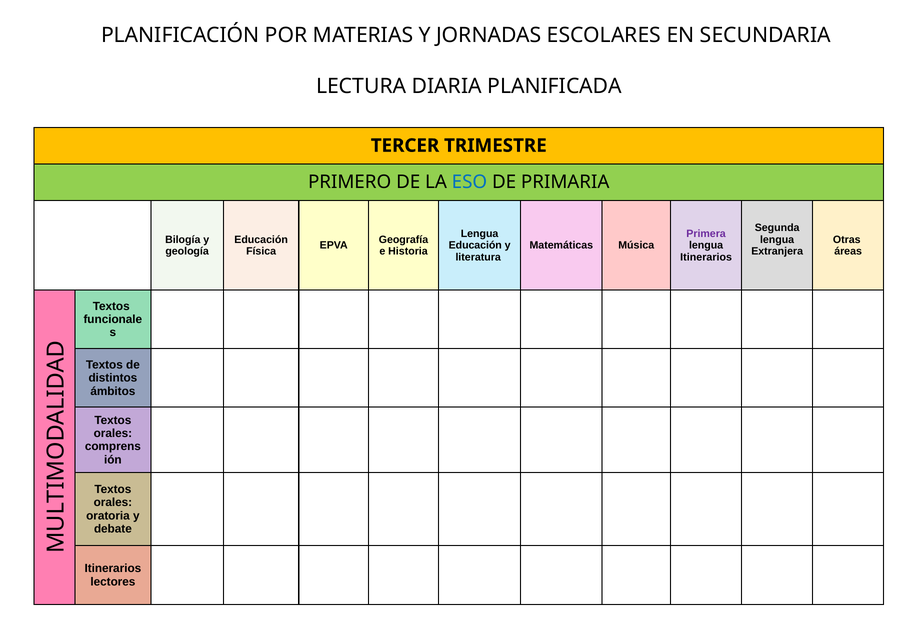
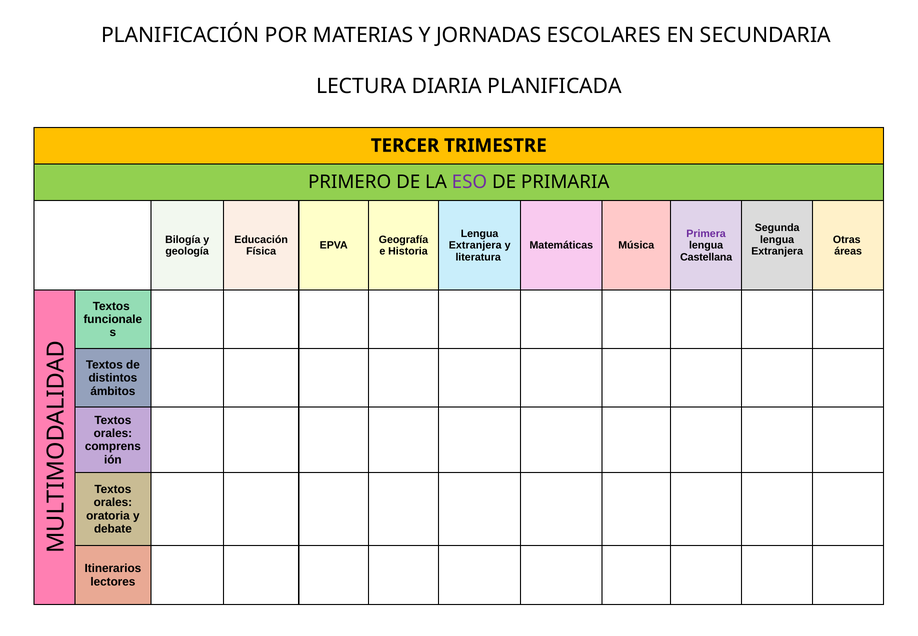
ESO colour: blue -> purple
Educación at (475, 245): Educación -> Extranjera
Itinerarios at (706, 257): Itinerarios -> Castellana
